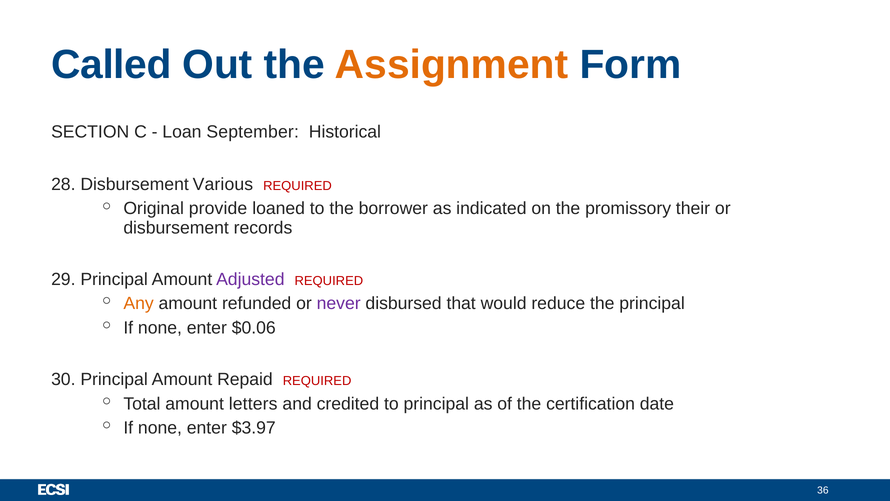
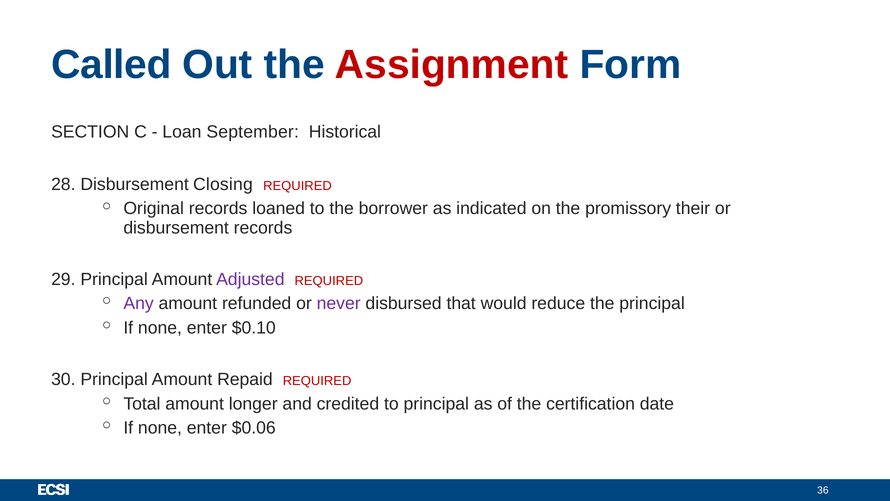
Assignment colour: orange -> red
Various: Various -> Closing
Original provide: provide -> records
Any colour: orange -> purple
$0.06: $0.06 -> $0.10
letters: letters -> longer
$3.97: $3.97 -> $0.06
